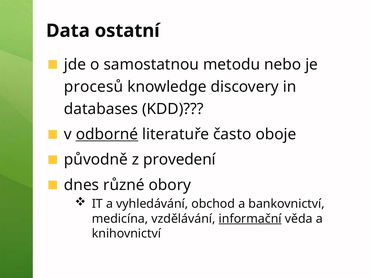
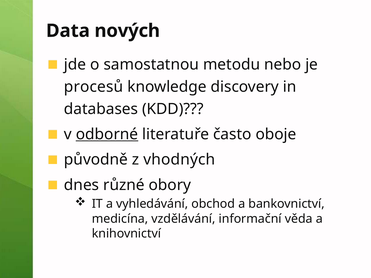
ostatní: ostatní -> nových
provedení: provedení -> vhodných
informační underline: present -> none
